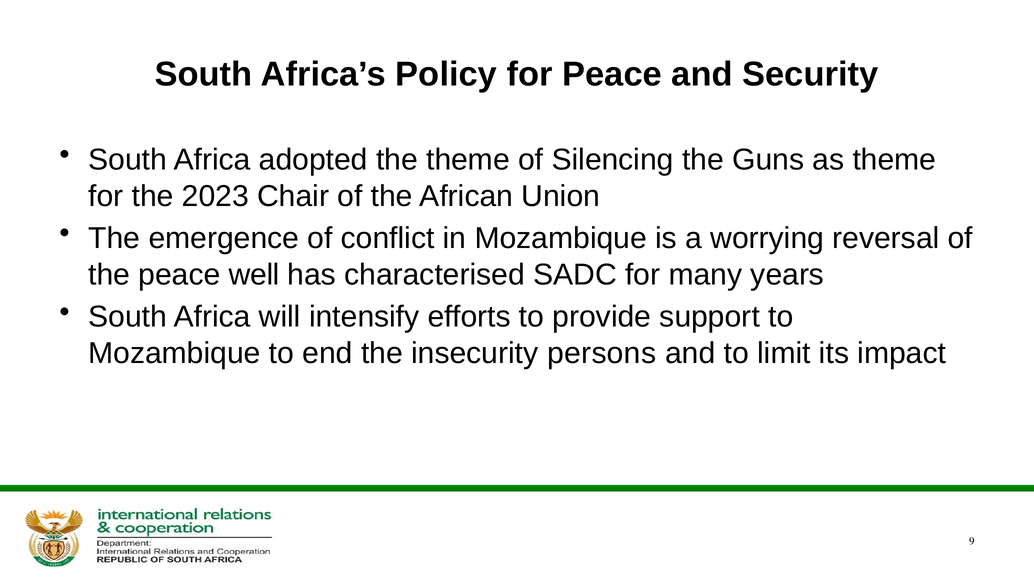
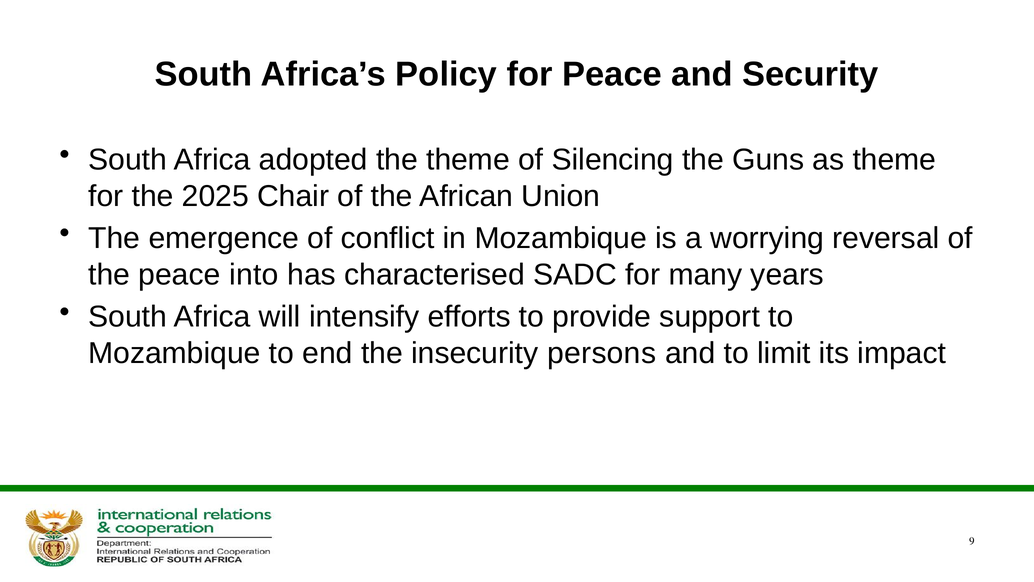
2023: 2023 -> 2025
well: well -> into
